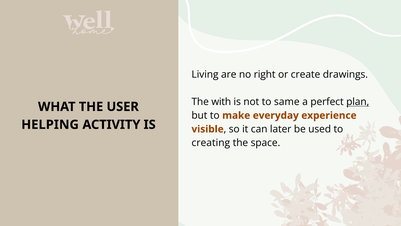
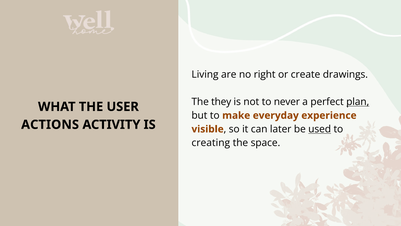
with: with -> they
same: same -> never
HELPING: HELPING -> ACTIONS
used underline: none -> present
